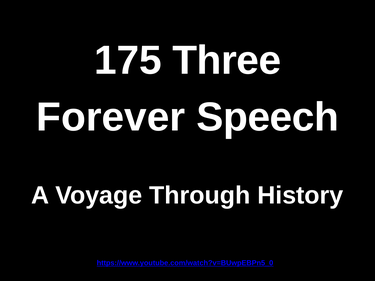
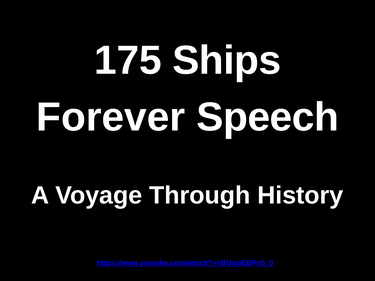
Three: Three -> Ships
